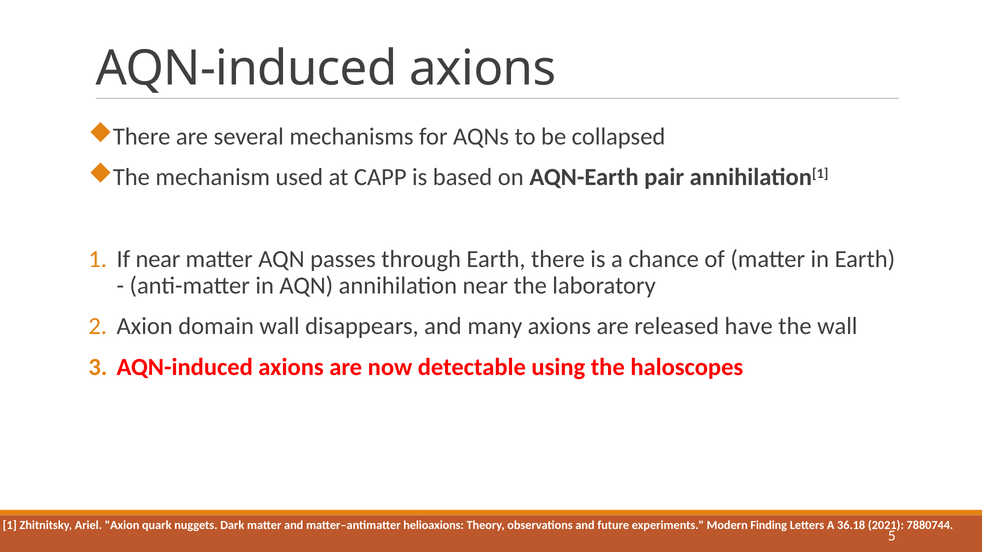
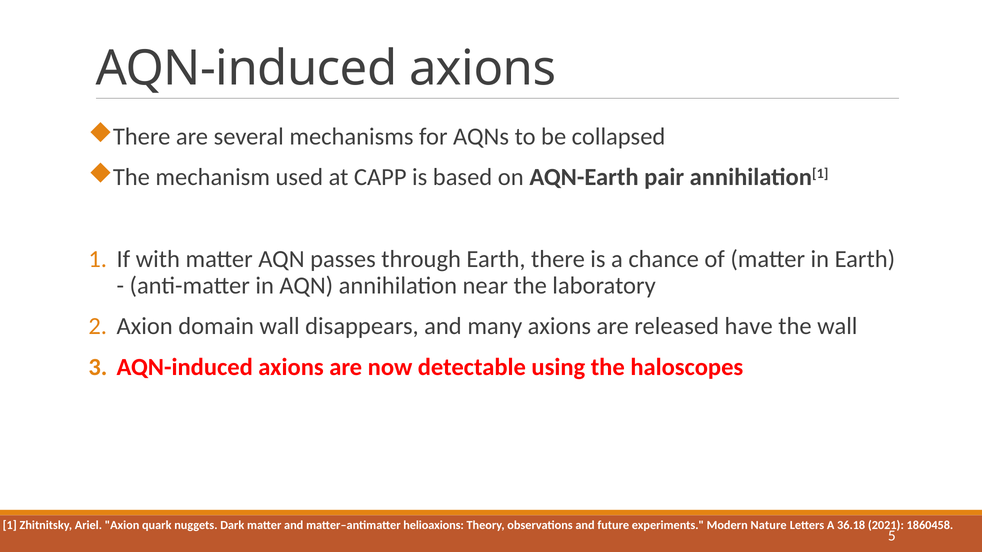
If near: near -> with
Finding: Finding -> Nature
7880744: 7880744 -> 1860458
